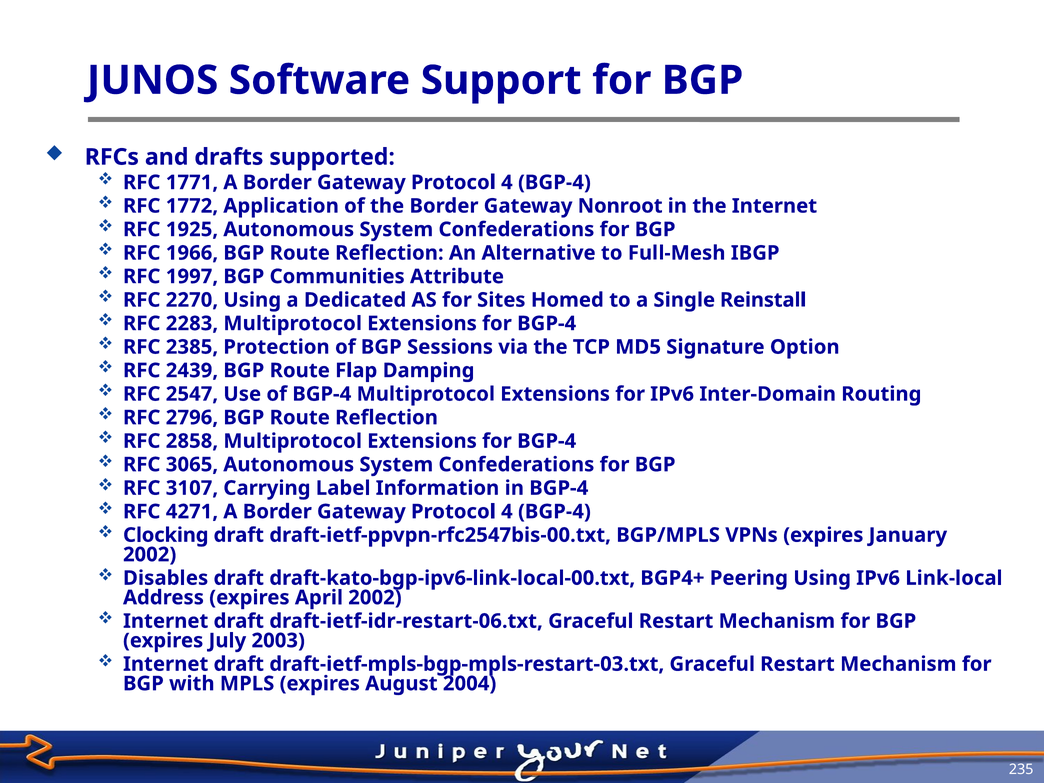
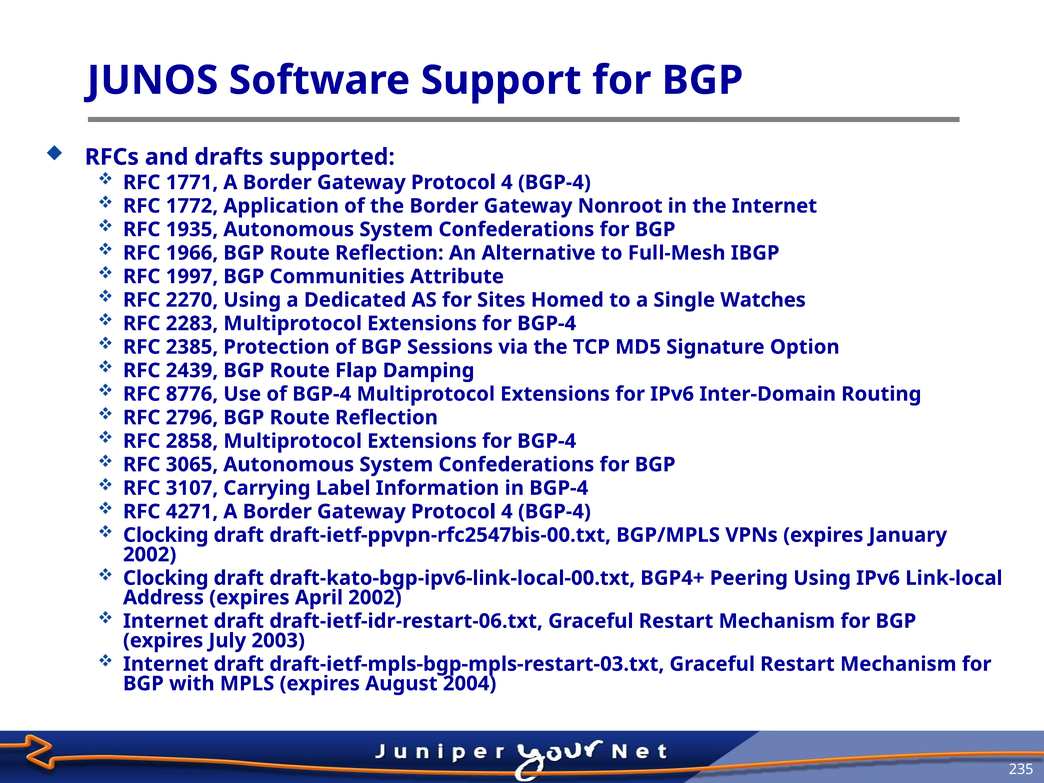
1925: 1925 -> 1935
Reinstall: Reinstall -> Watches
2547: 2547 -> 8776
Disables at (166, 578): Disables -> Clocking
